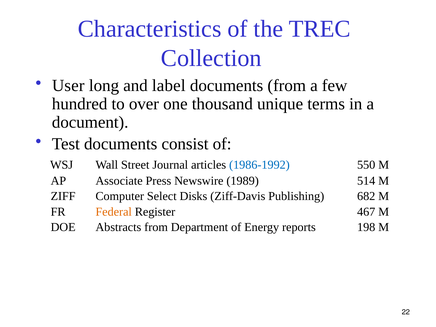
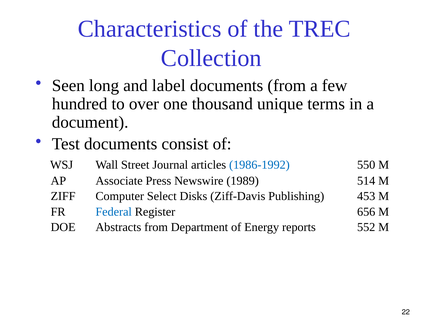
User: User -> Seen
682: 682 -> 453
Federal colour: orange -> blue
467: 467 -> 656
198: 198 -> 552
